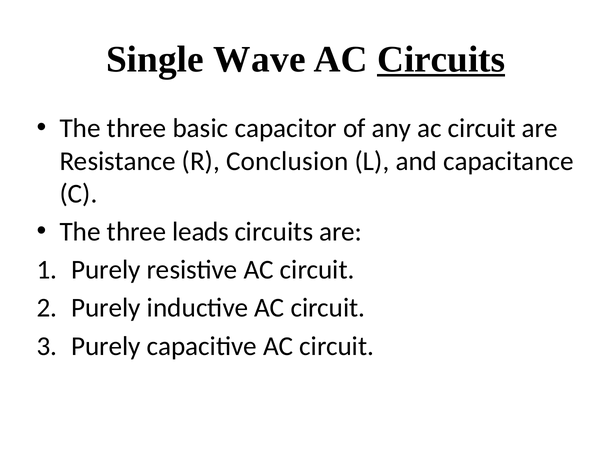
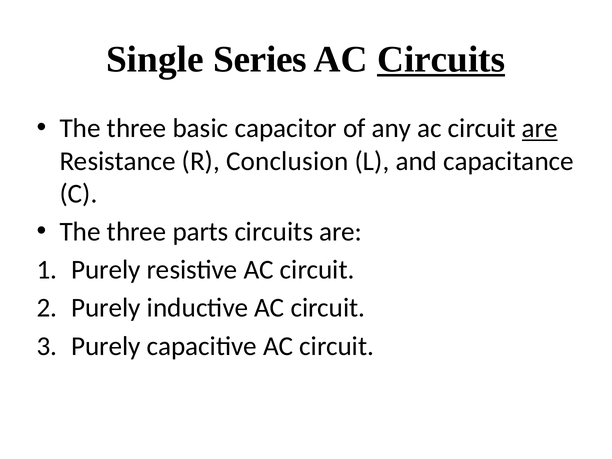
Wave: Wave -> Series
are at (540, 128) underline: none -> present
leads: leads -> parts
